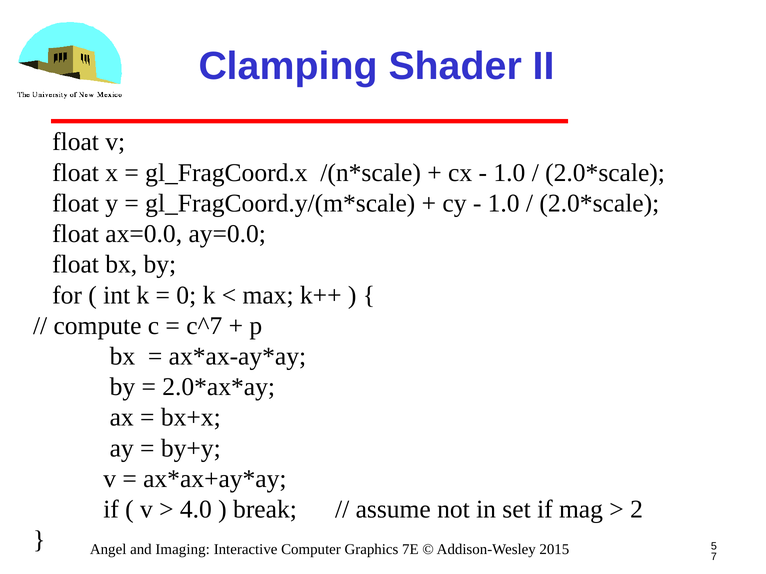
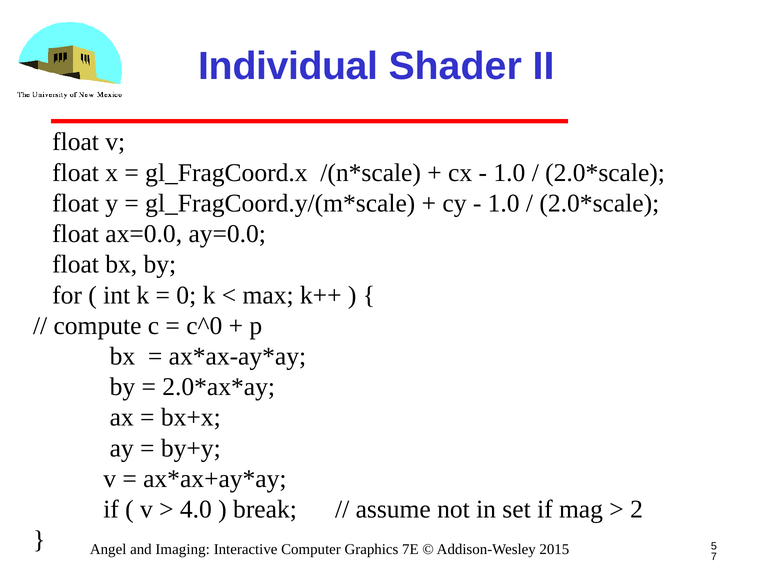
Clamping: Clamping -> Individual
c^7: c^7 -> c^0
